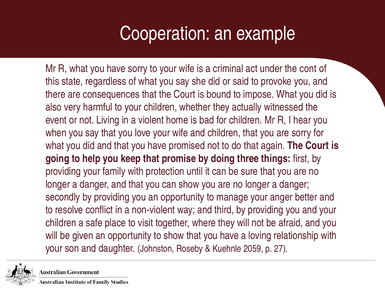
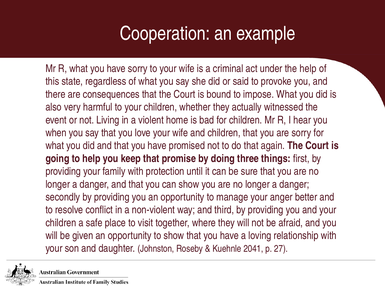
the cont: cont -> help
2059: 2059 -> 2041
